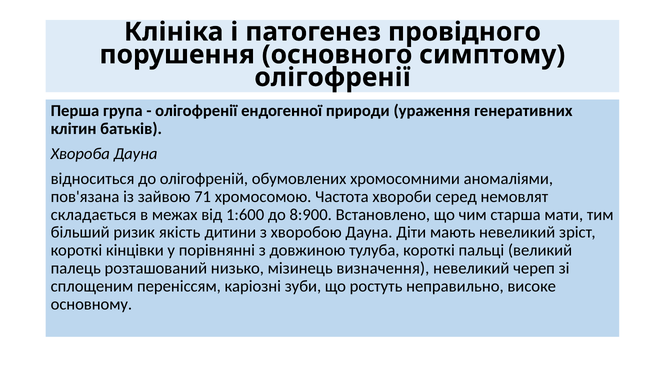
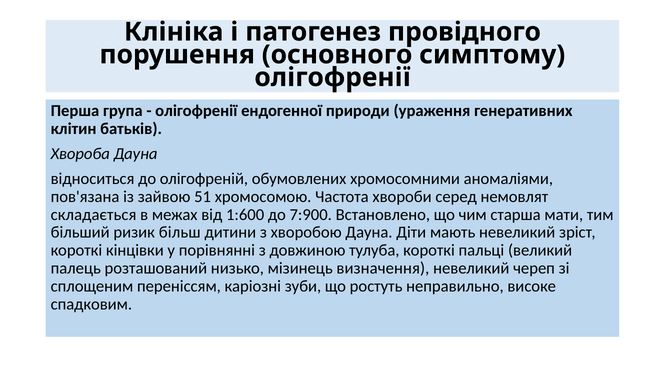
71: 71 -> 51
8:900: 8:900 -> 7:900
якість: якість -> більш
основному: основному -> спадковим
